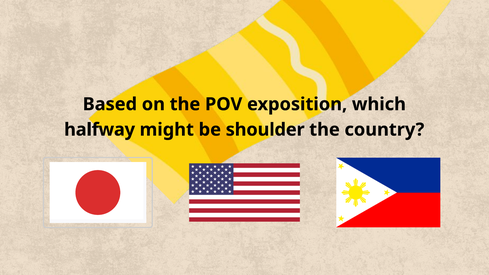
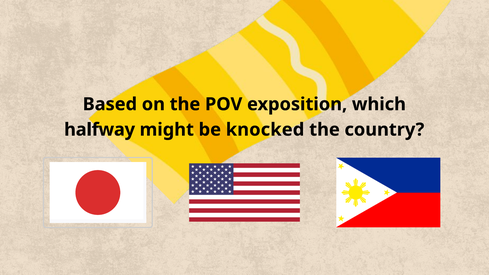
shoulder: shoulder -> knocked
